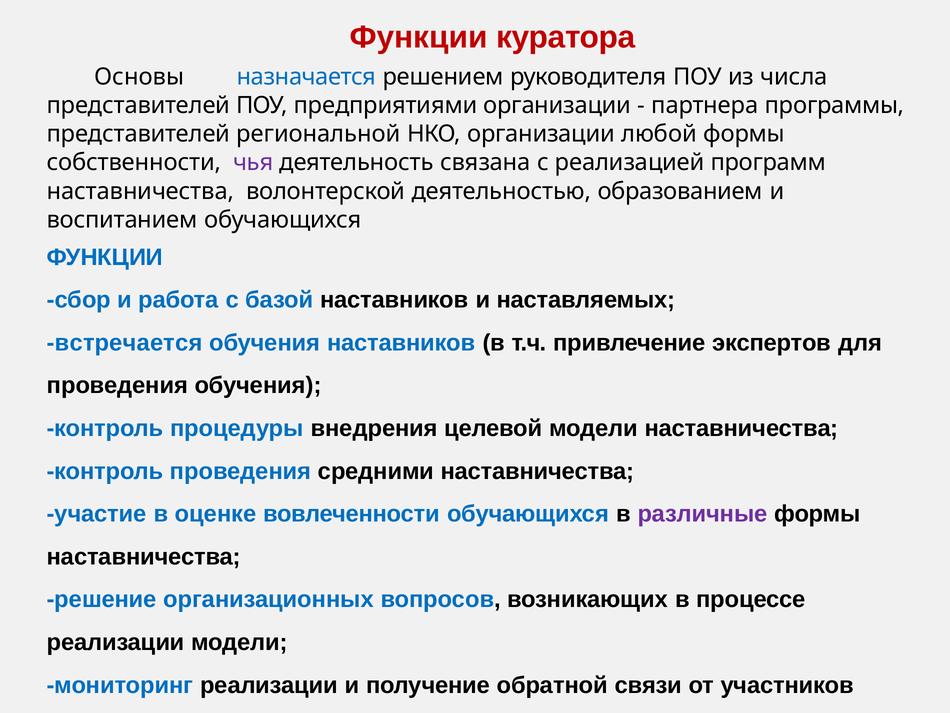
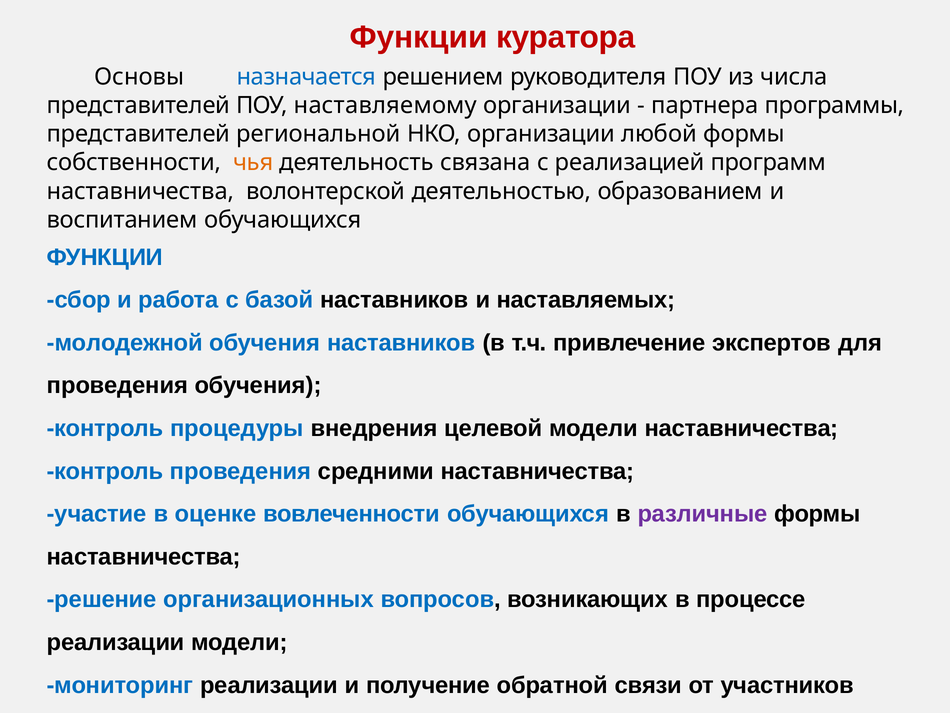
предприятиями: предприятиями -> наставляемому
чья colour: purple -> orange
встречается: встречается -> молодежной
